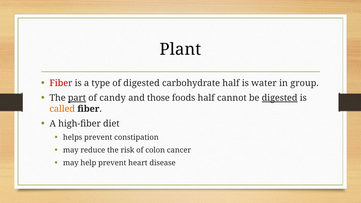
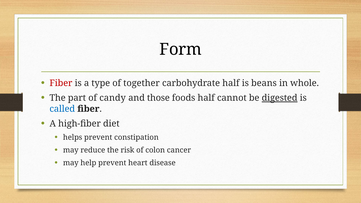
Plant: Plant -> Form
of digested: digested -> together
water: water -> beans
group: group -> whole
part underline: present -> none
called colour: orange -> blue
